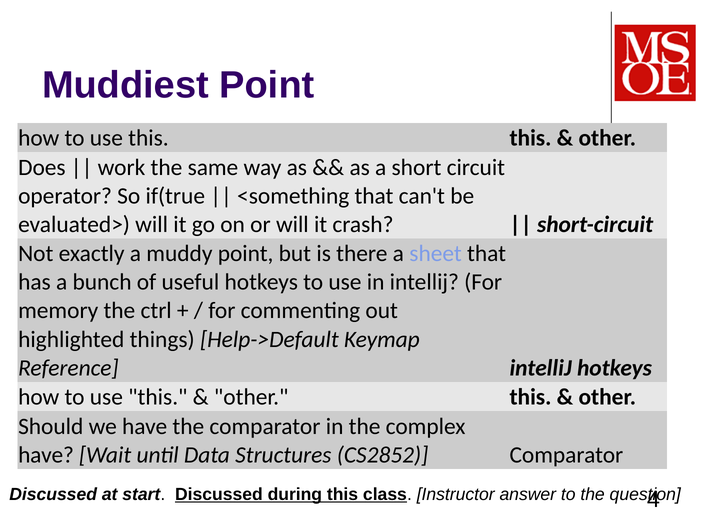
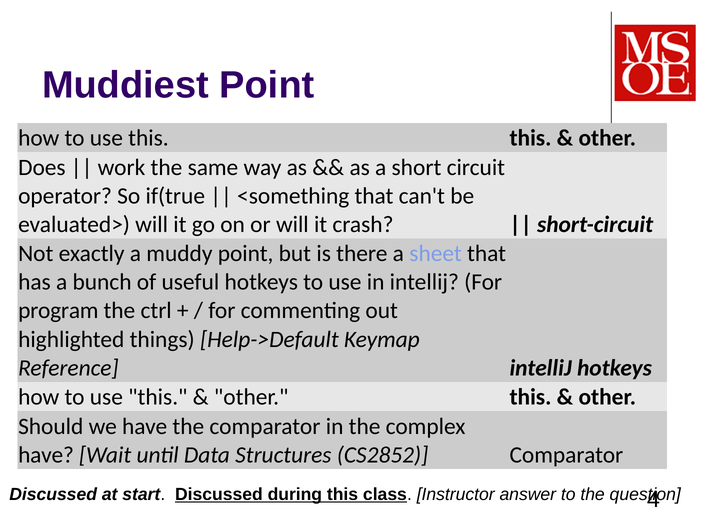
memory: memory -> program
